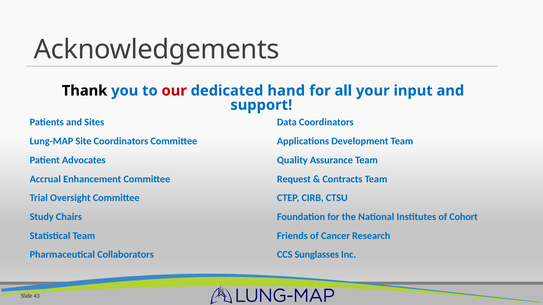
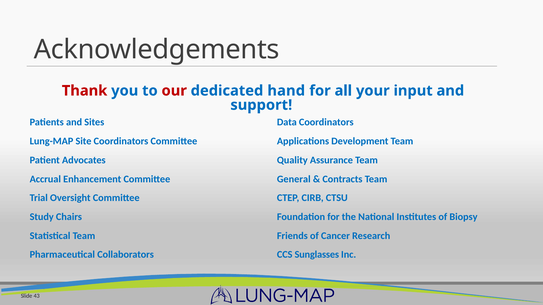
Thank colour: black -> red
Request: Request -> General
Cohort: Cohort -> Biopsy
